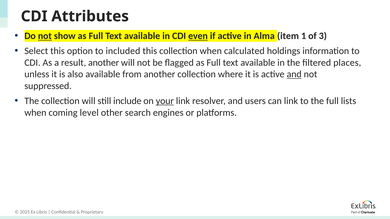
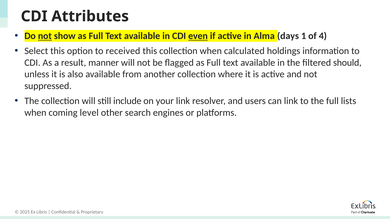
item: item -> days
3: 3 -> 4
included: included -> received
result another: another -> manner
places: places -> should
and at (294, 74) underline: present -> none
your underline: present -> none
